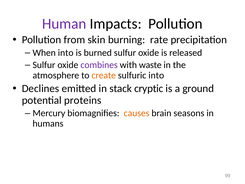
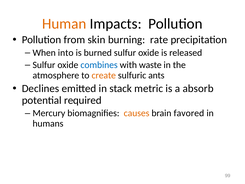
Human colour: purple -> orange
combines colour: purple -> blue
sulfuric into: into -> ants
cryptic: cryptic -> metric
ground: ground -> absorb
proteins: proteins -> required
seasons: seasons -> favored
